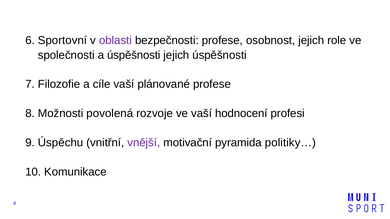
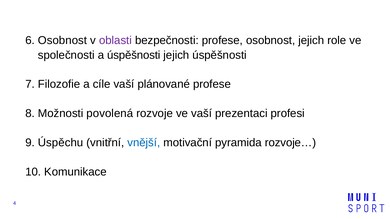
6 Sportovní: Sportovní -> Osobnost
hodnocení: hodnocení -> prezentaci
vnější colour: purple -> blue
politiky…: politiky… -> rozvoje…
